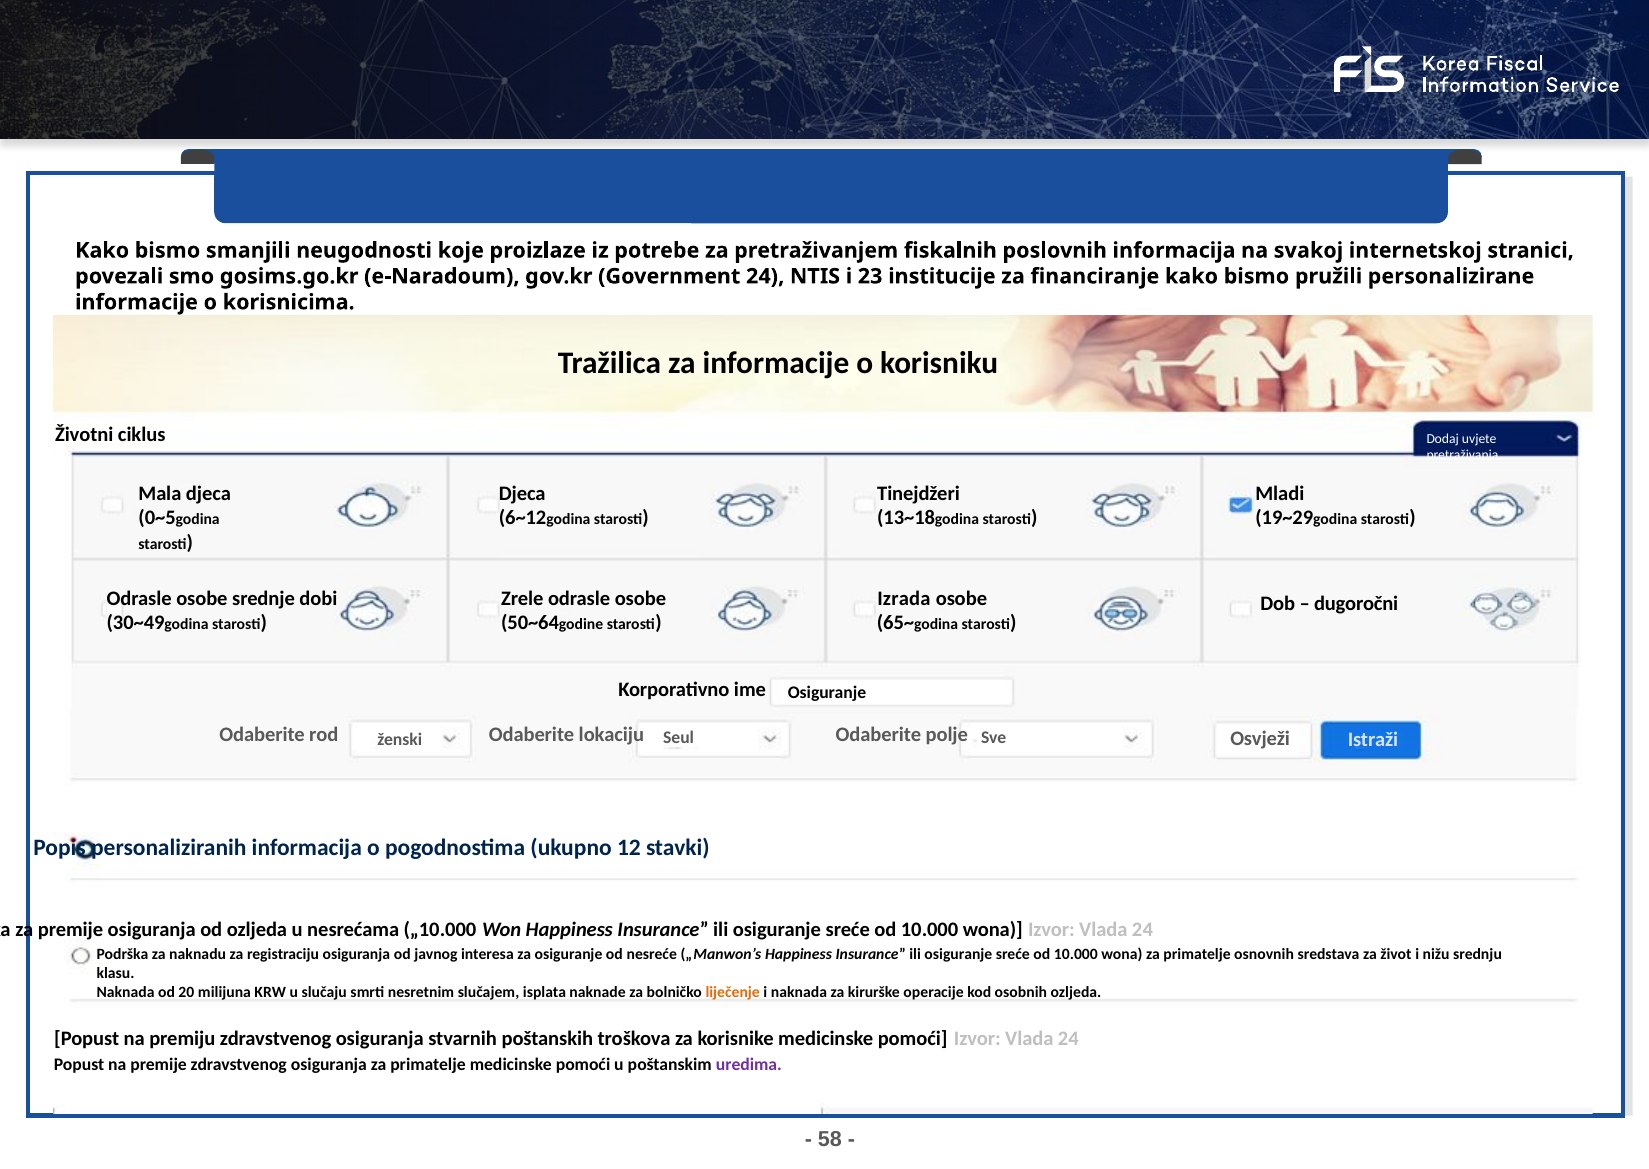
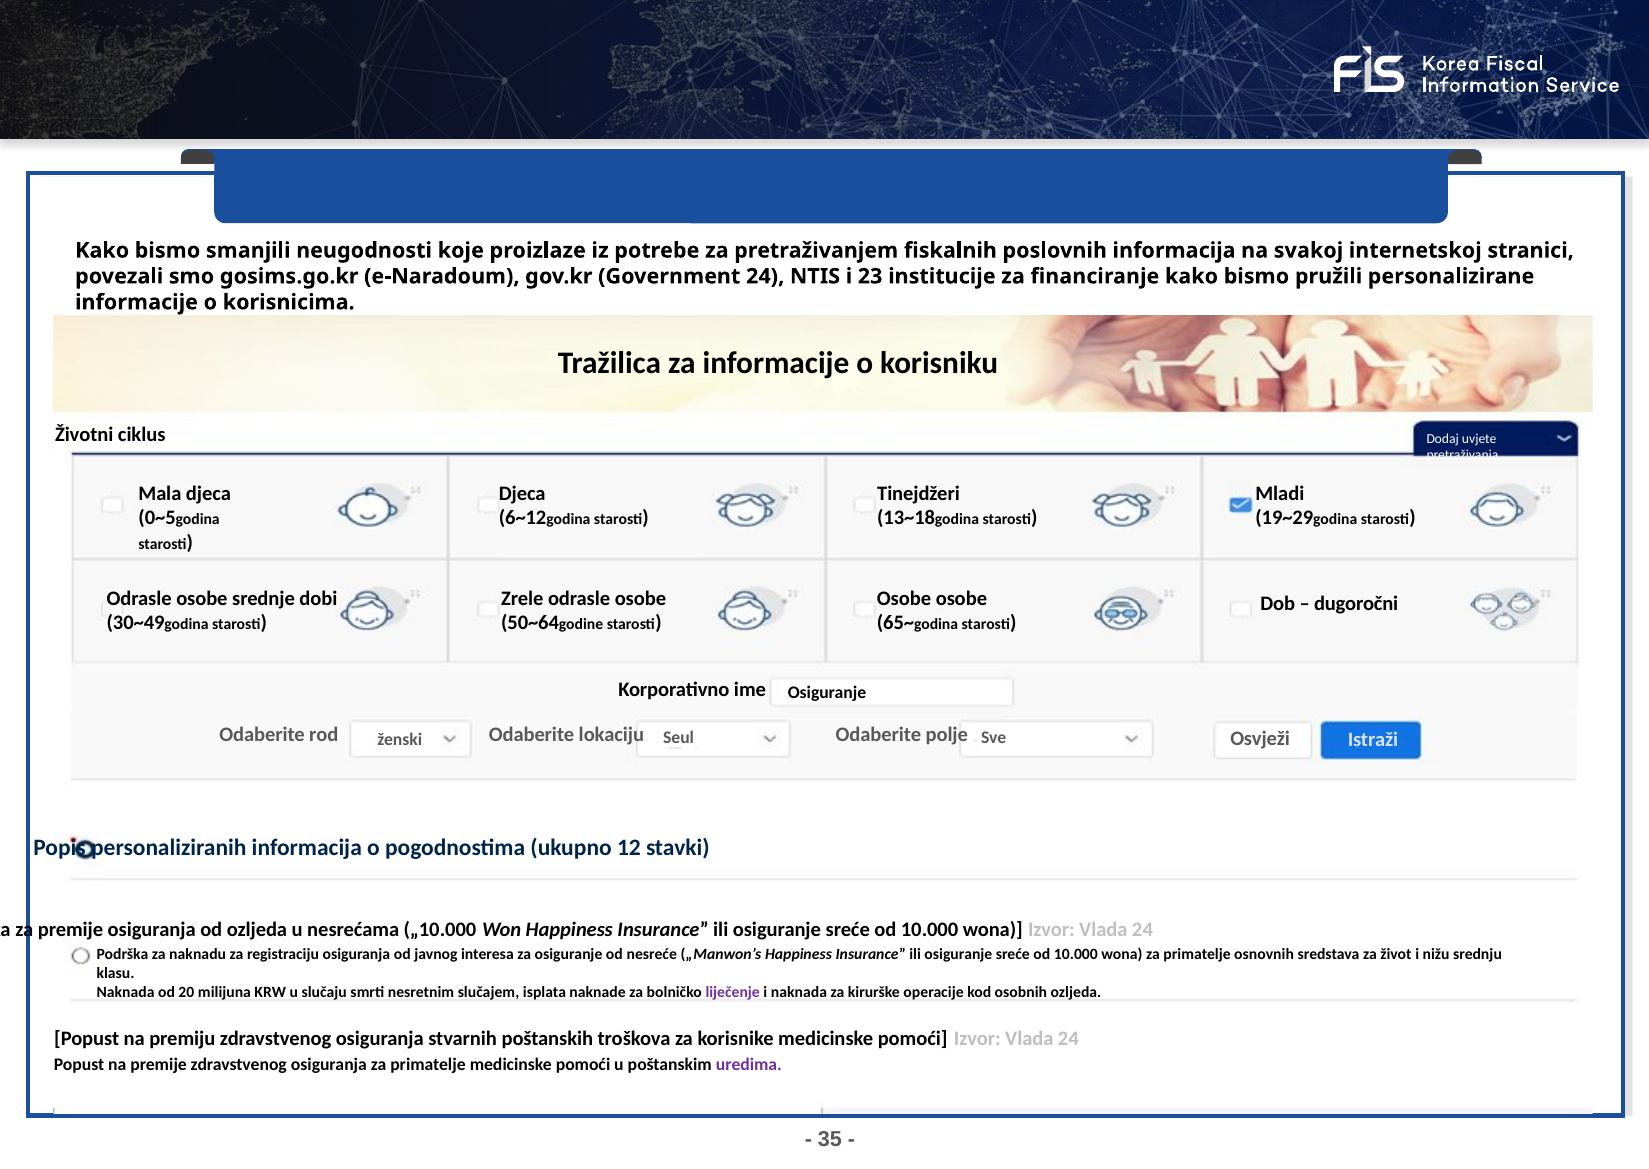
Izrada at (904, 598): Izrada -> Osobe
liječenje colour: orange -> purple
58: 58 -> 35
